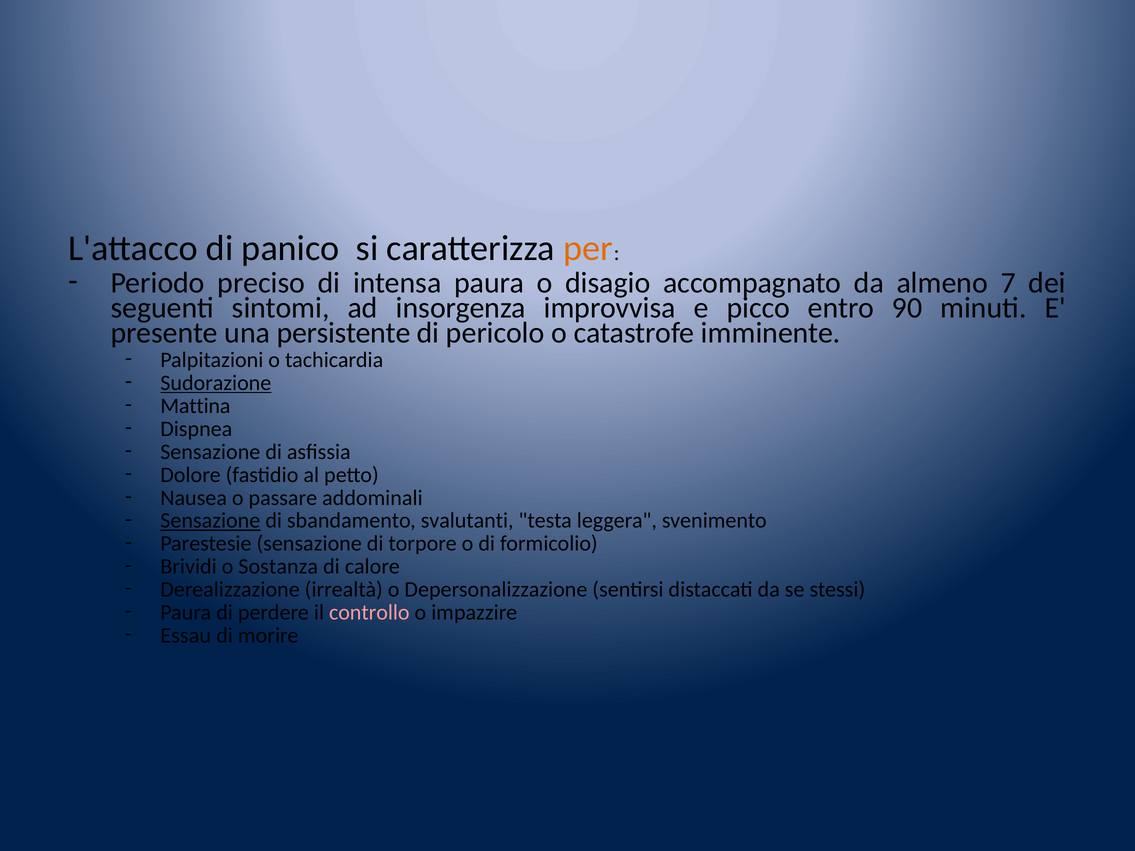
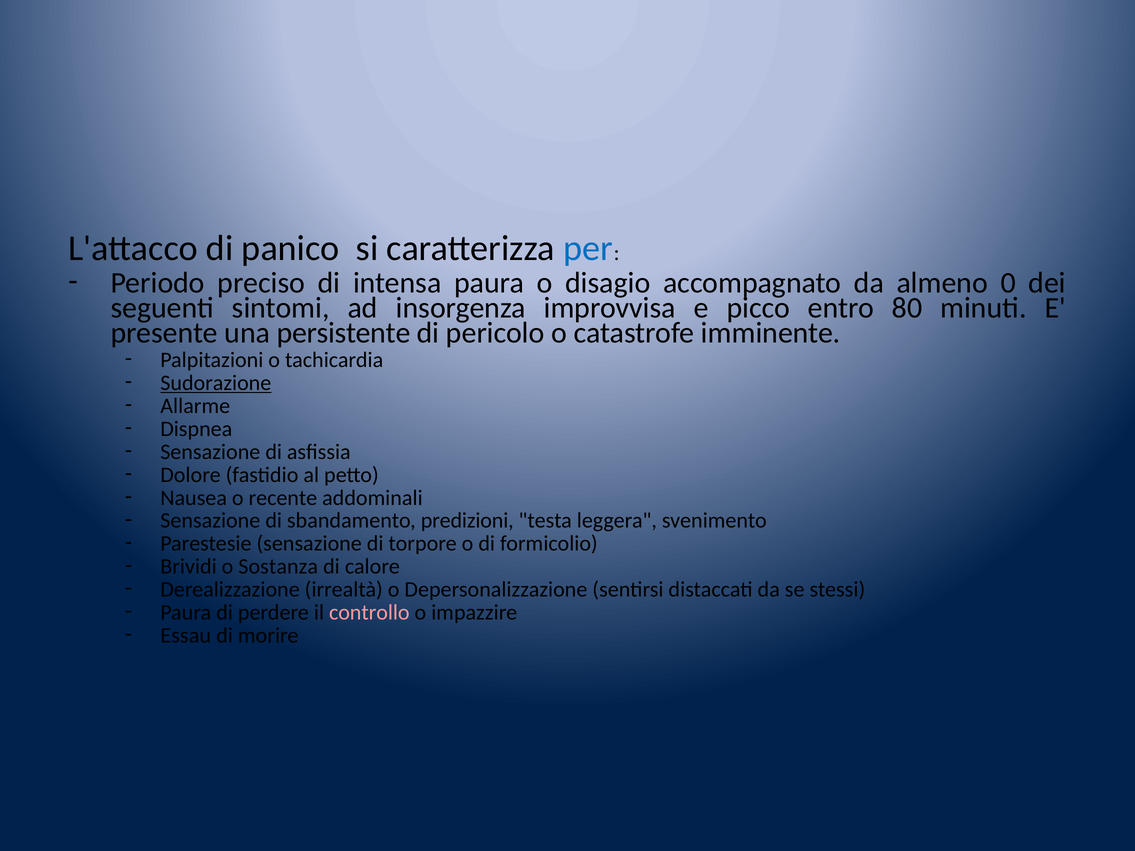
per colour: orange -> blue
7: 7 -> 0
90: 90 -> 80
Mattina: Mattina -> Allarme
passare: passare -> recente
Sensazione at (210, 521) underline: present -> none
svalutanti: svalutanti -> predizioni
